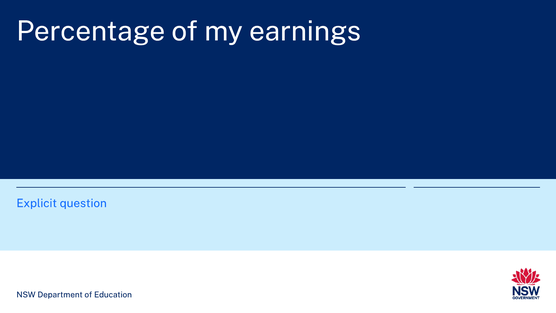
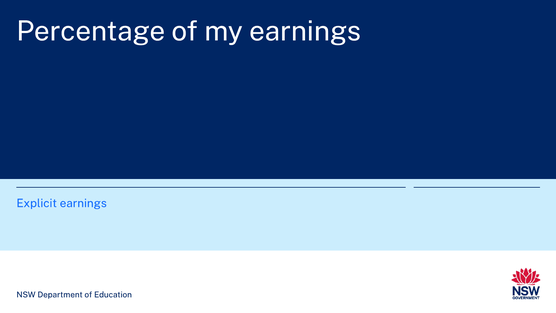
Explicit question: question -> earnings
